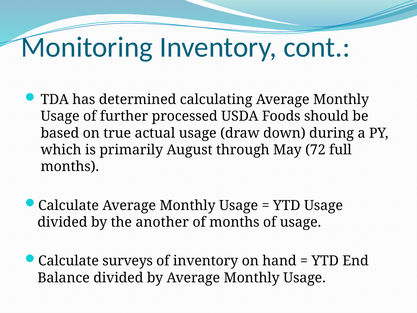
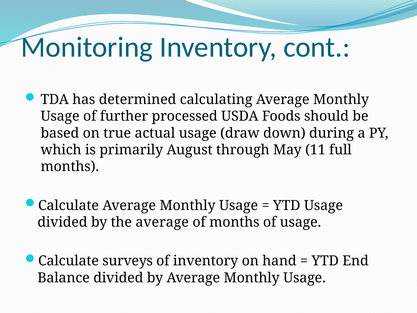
72: 72 -> 11
the another: another -> average
